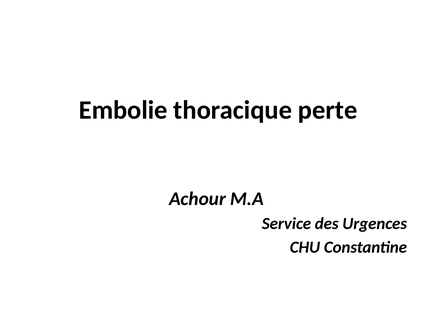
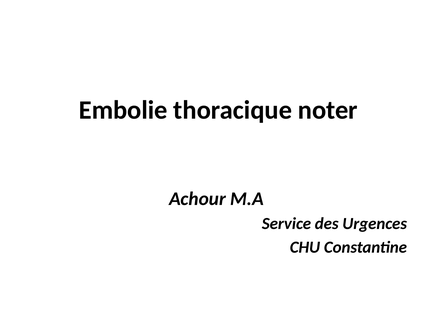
perte: perte -> noter
